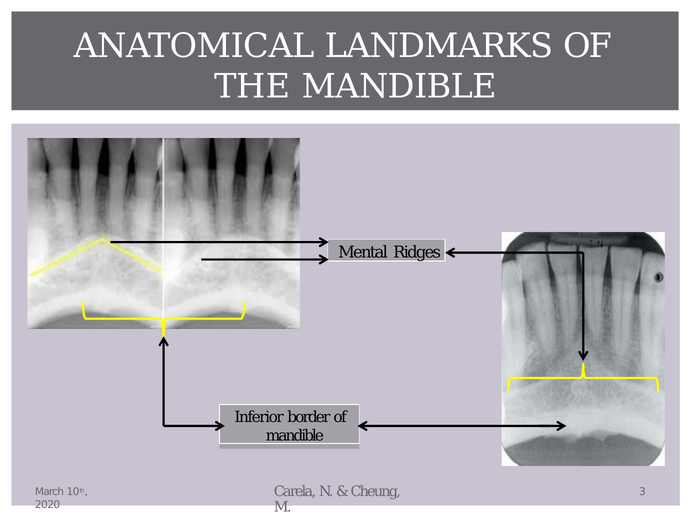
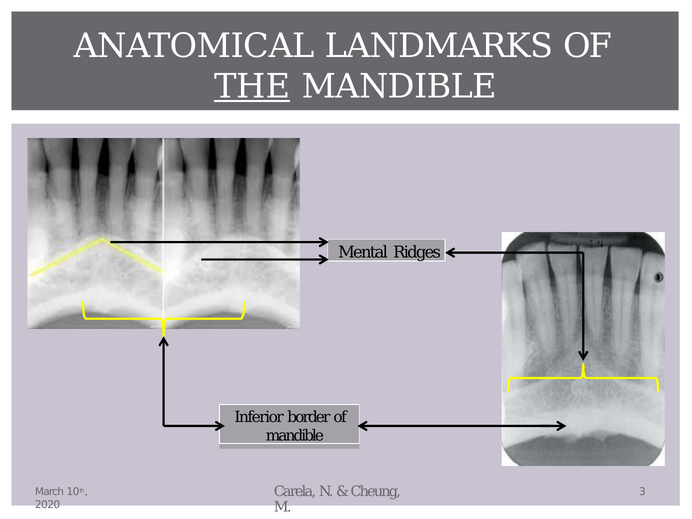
THE underline: none -> present
